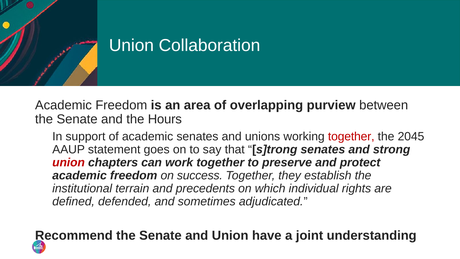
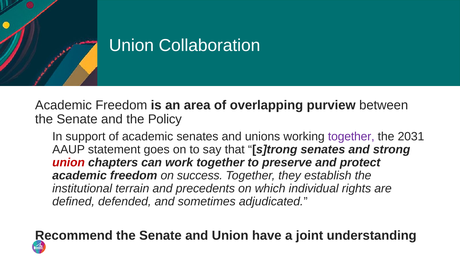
Hours: Hours -> Policy
together at (351, 137) colour: red -> purple
2045: 2045 -> 2031
